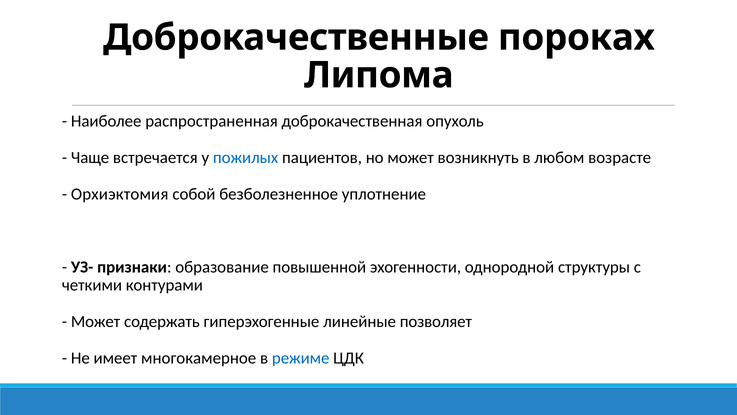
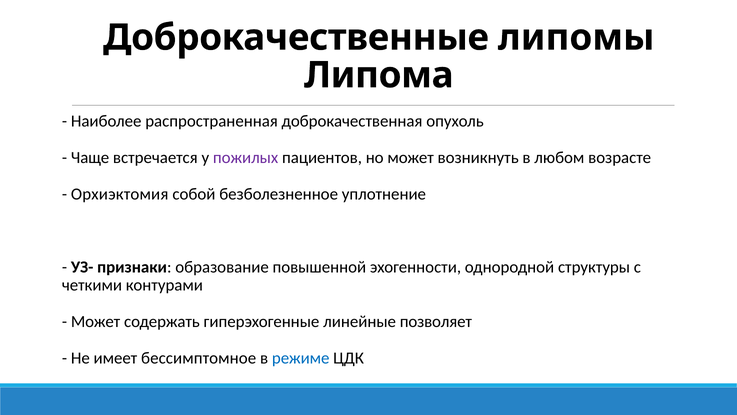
пороках: пороках -> липомы
пожилых colour: blue -> purple
многокамерное: многокамерное -> бессимптомное
